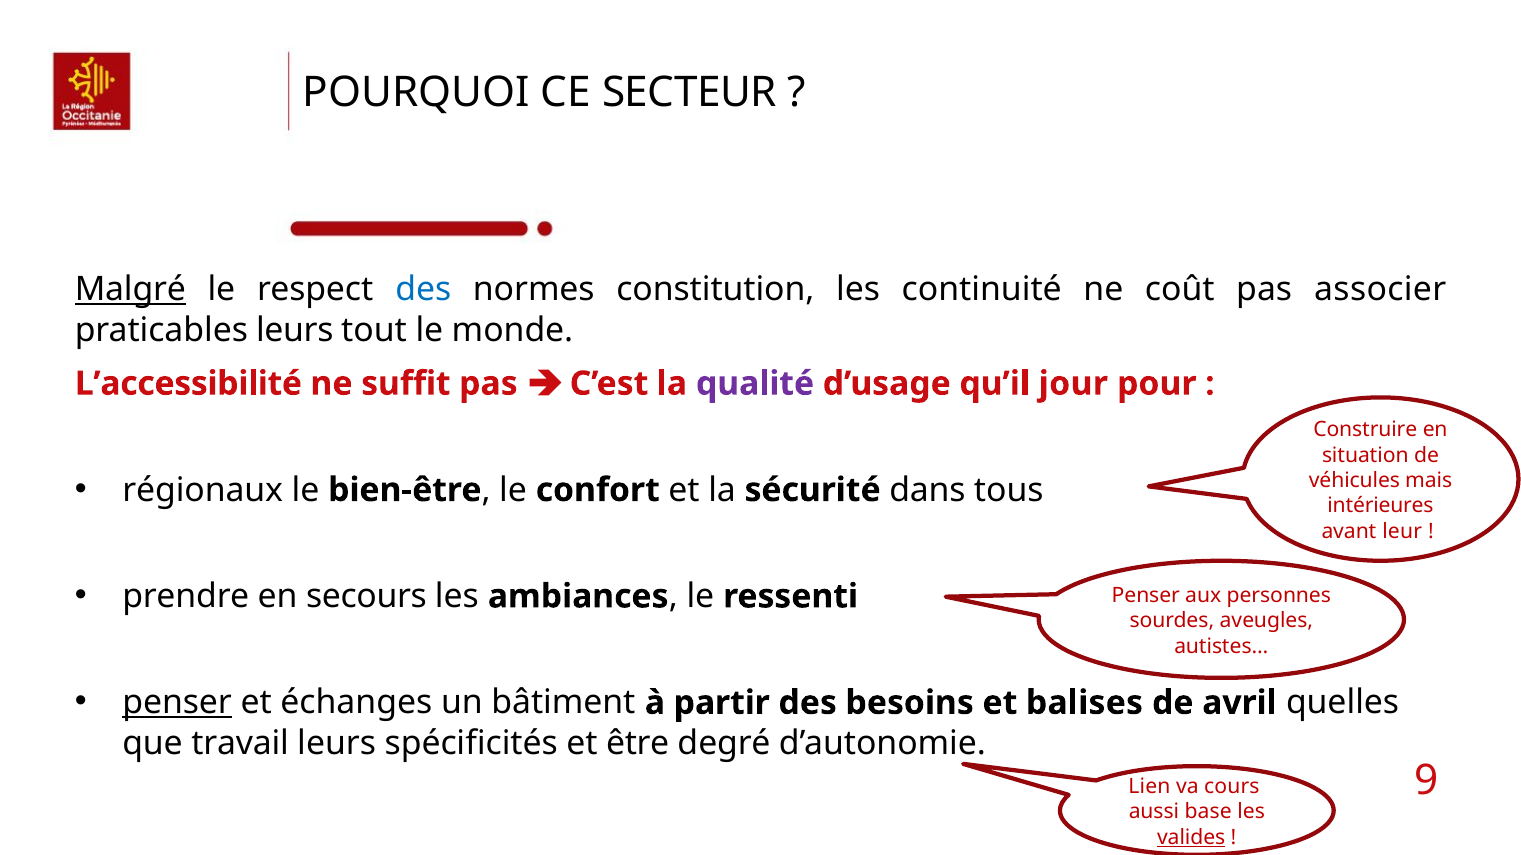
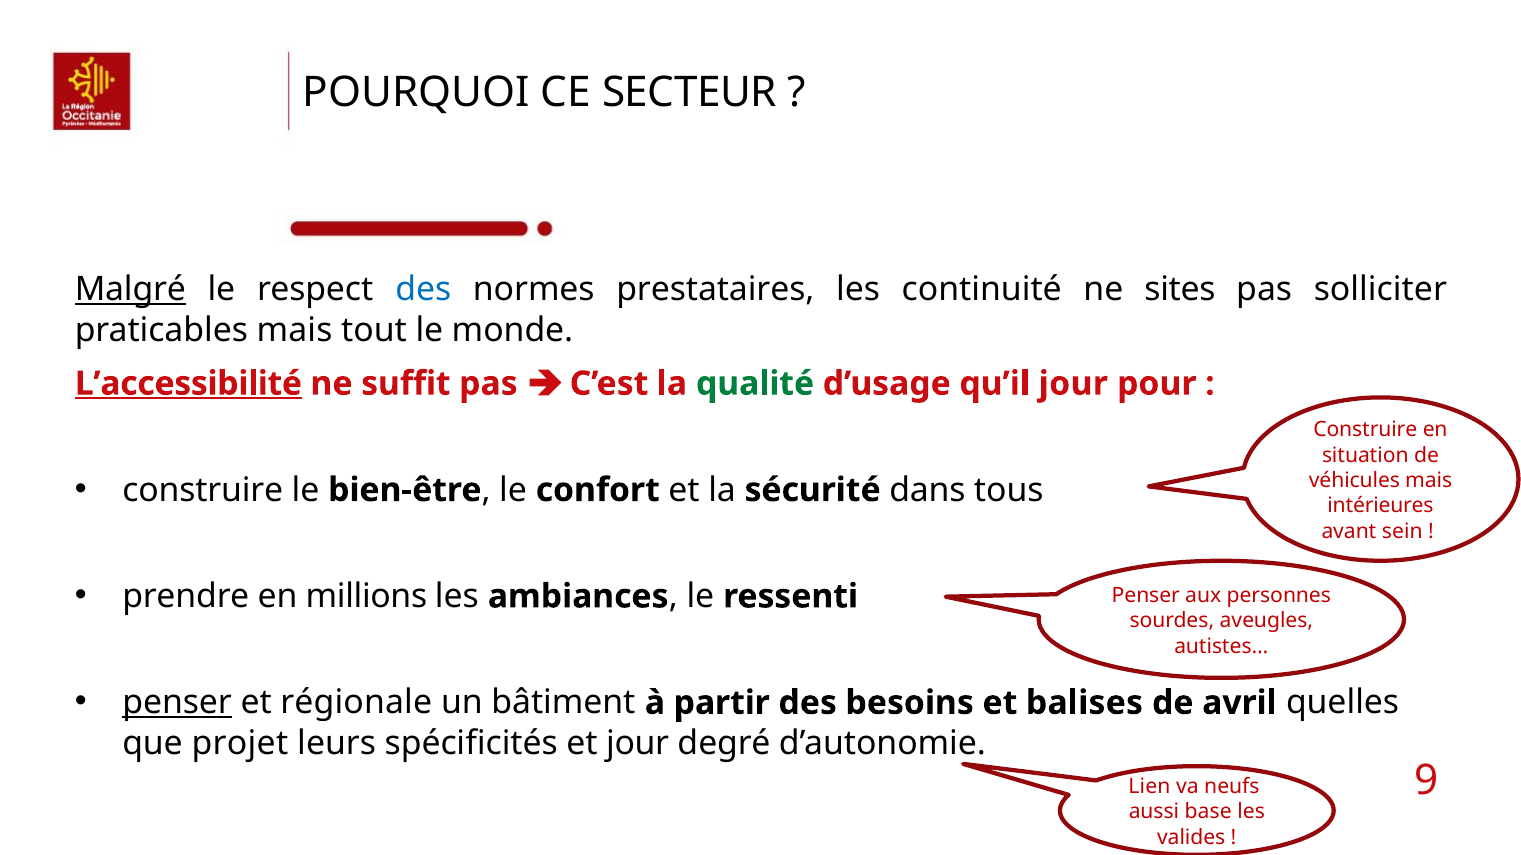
constitution: constitution -> prestataires
coût: coût -> sites
associer: associer -> solliciter
praticables leurs: leurs -> mais
L’accessibilité underline: none -> present
qualité colour: purple -> green
régionaux at (203, 490): régionaux -> construire
leur: leur -> sein
secours: secours -> millions
échanges: échanges -> régionale
travail: travail -> projet
et être: être -> jour
cours: cours -> neufs
valides underline: present -> none
